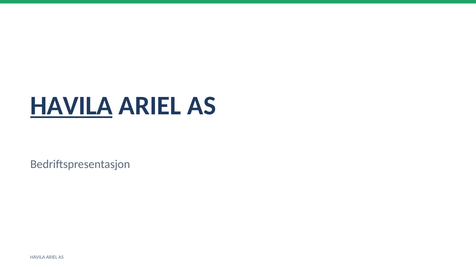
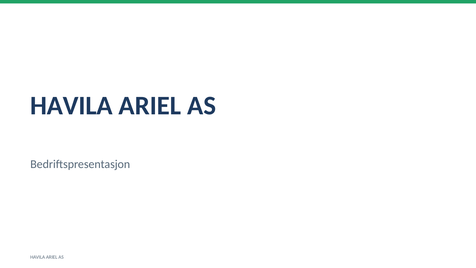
HAVILA at (71, 106) underline: present -> none
